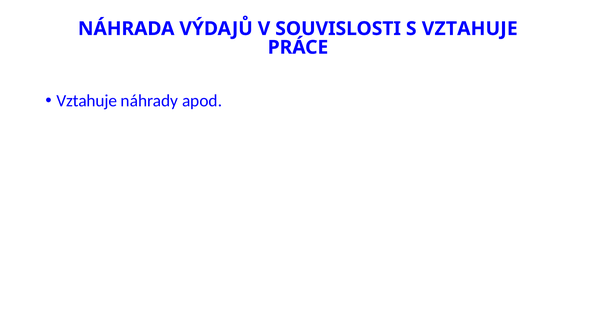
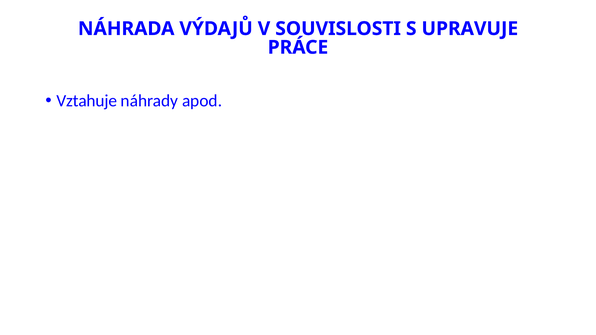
S VZTAHUJE: VZTAHUJE -> UPRAVUJE
